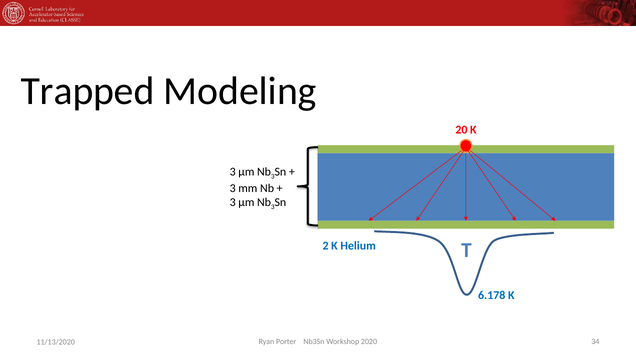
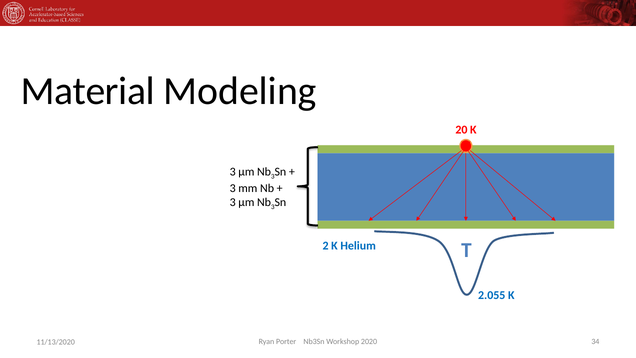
Trapped: Trapped -> Material
6.178: 6.178 -> 2.055
